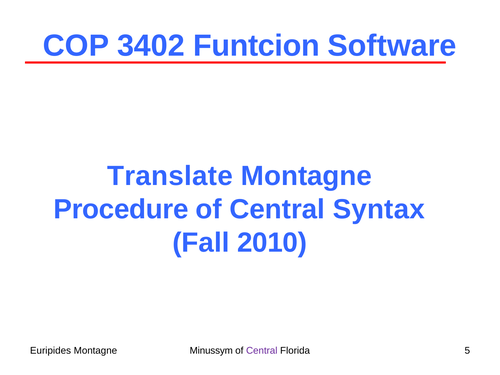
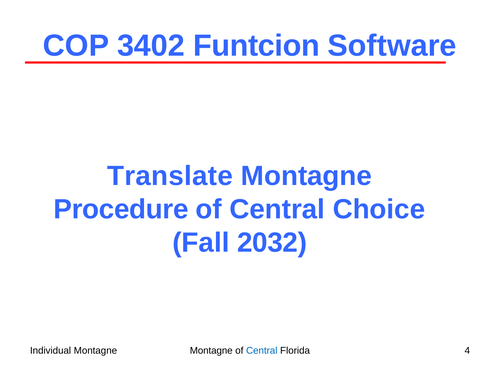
Syntax: Syntax -> Choice
2010: 2010 -> 2032
Euripides: Euripides -> Individual
Montagne Minussym: Minussym -> Montagne
Central at (262, 351) colour: purple -> blue
5: 5 -> 4
